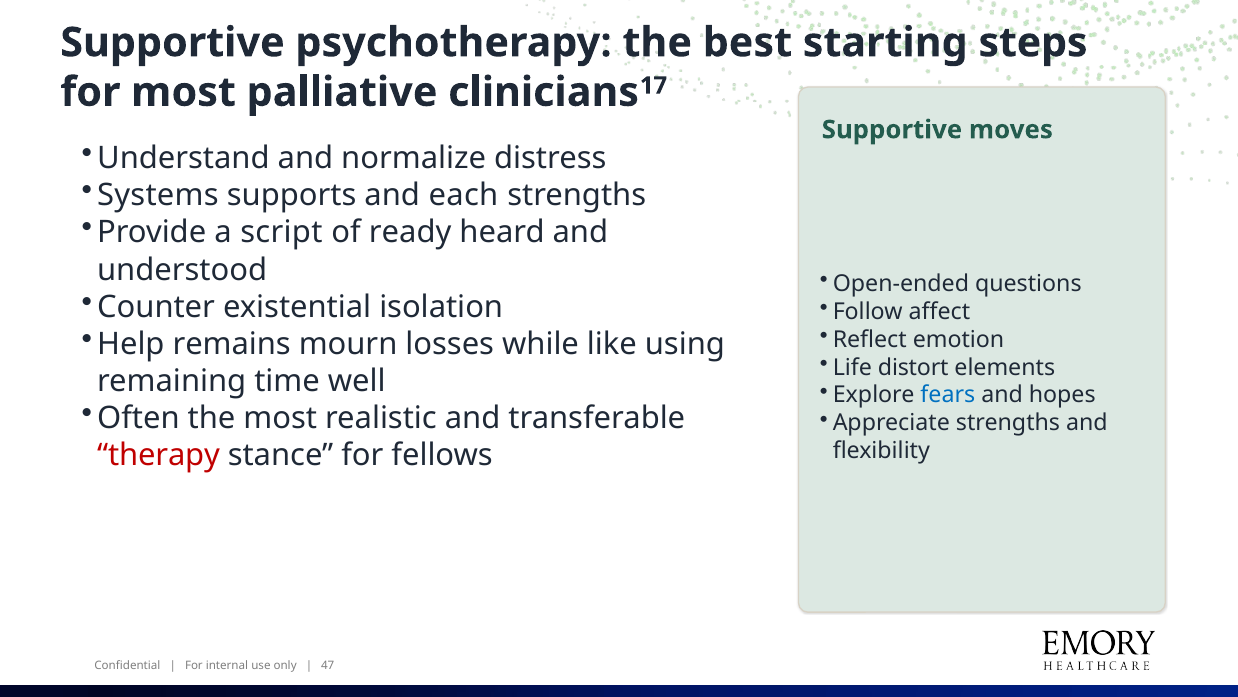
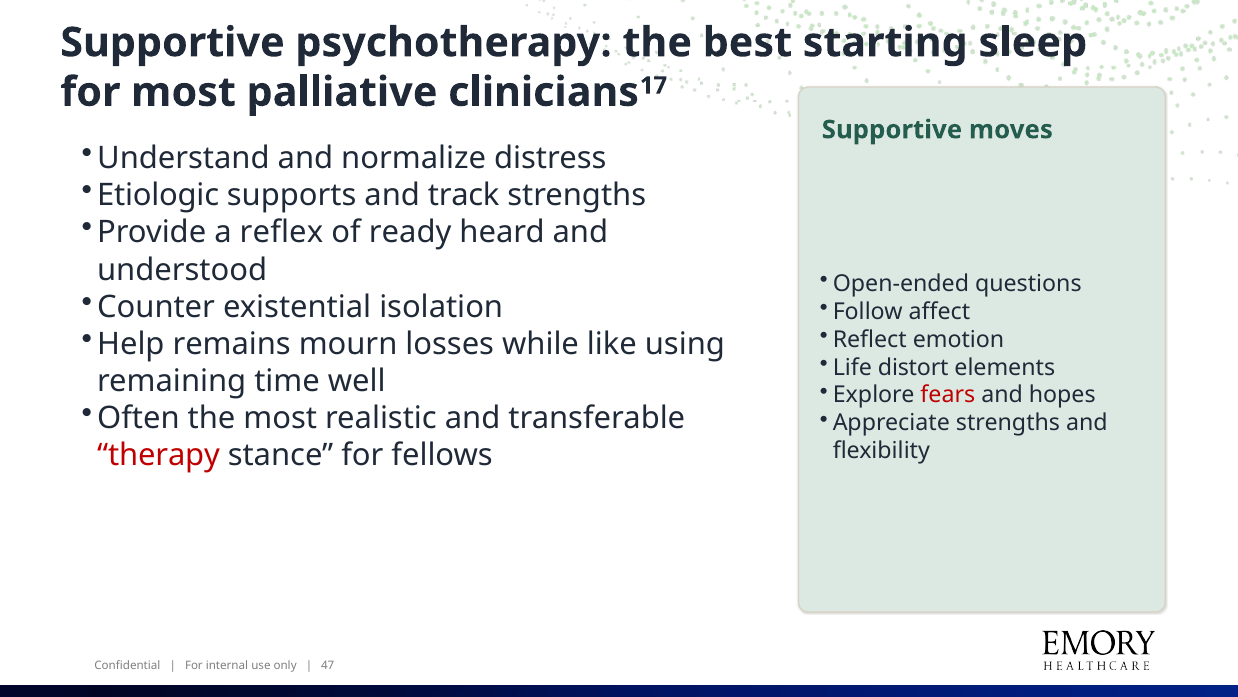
steps: steps -> sleep
Systems: Systems -> Etiologic
each: each -> track
script: script -> reflex
fears colour: blue -> red
